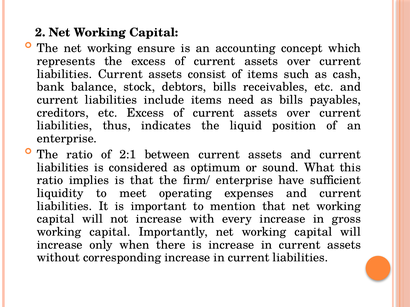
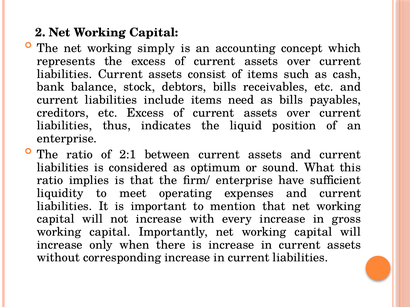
ensure: ensure -> simply
